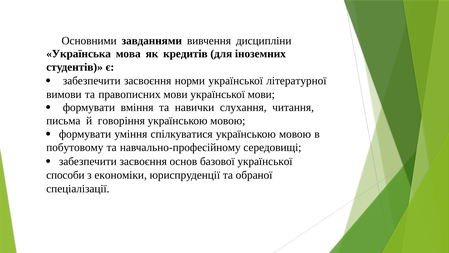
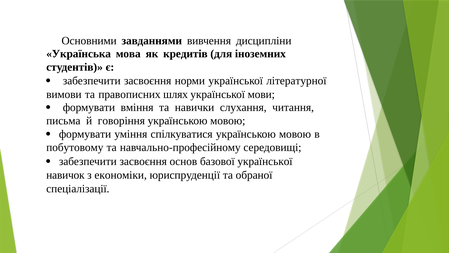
правописних мови: мови -> шлях
способи: способи -> навичок
